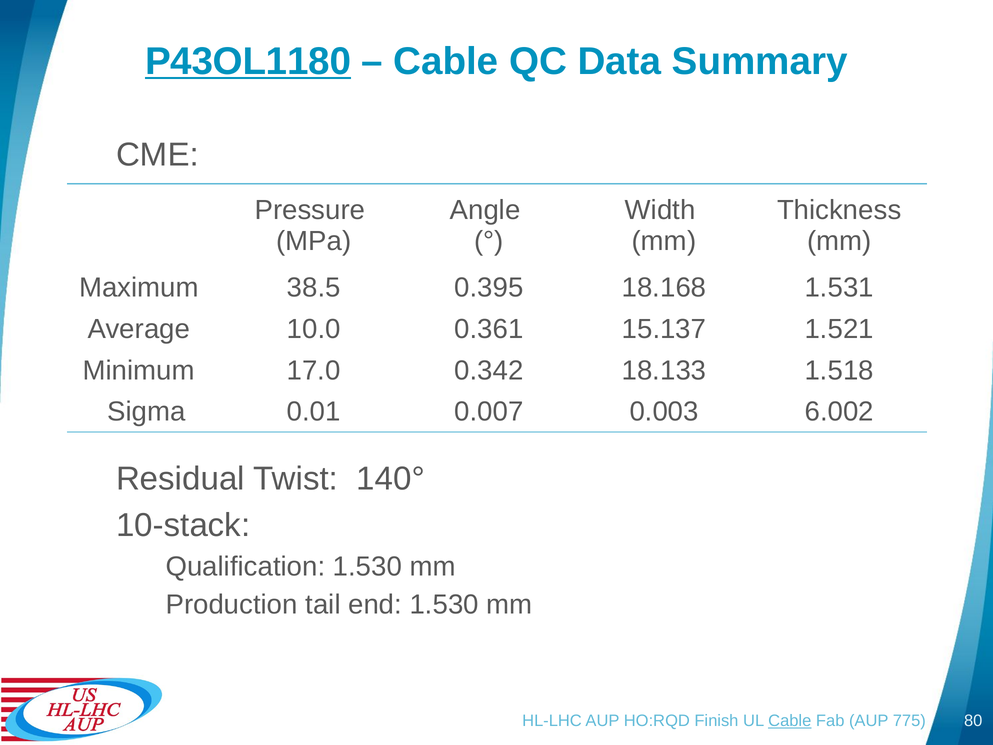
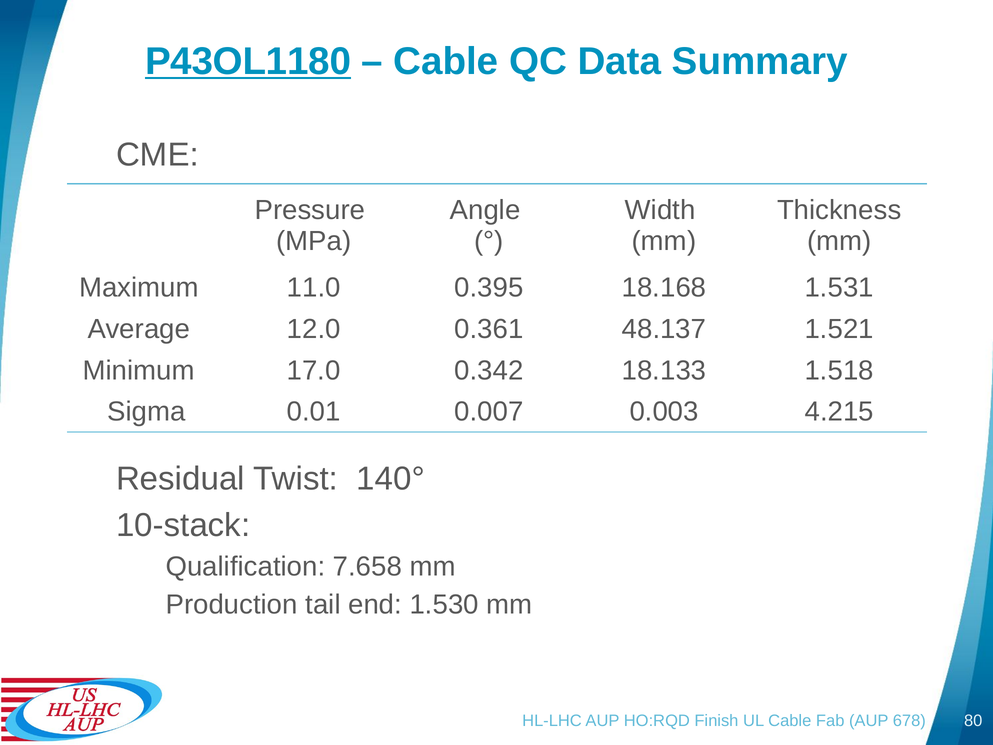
38.5: 38.5 -> 11.0
10.0: 10.0 -> 12.0
15.137: 15.137 -> 48.137
6.002: 6.002 -> 4.215
1.530 at (367, 566): 1.530 -> 7.658
Cable at (790, 721) underline: present -> none
775: 775 -> 678
